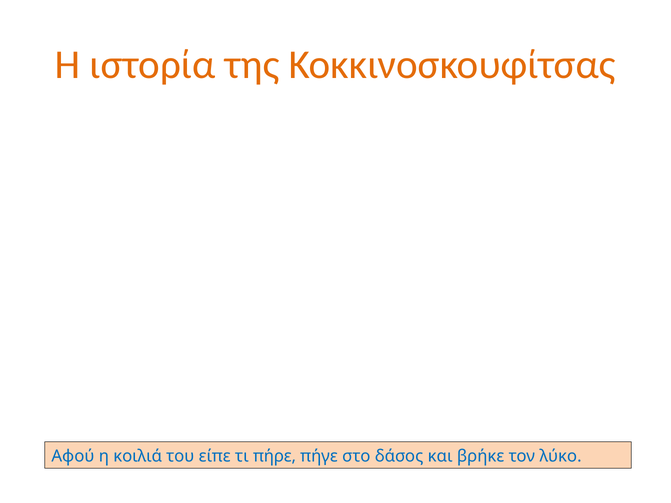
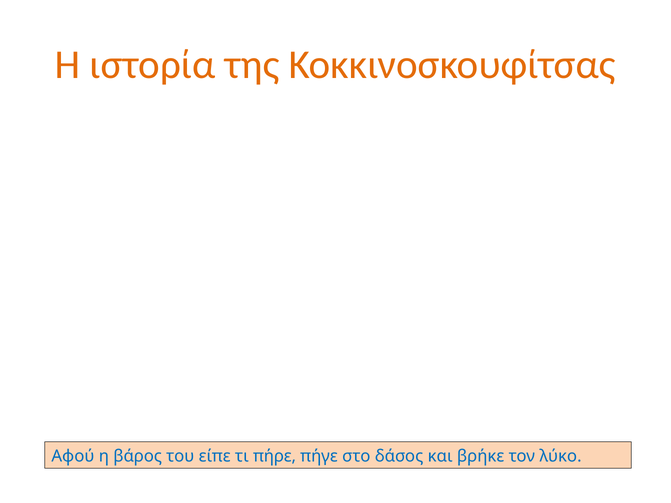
κοιλιά: κοιλιά -> βάρος
